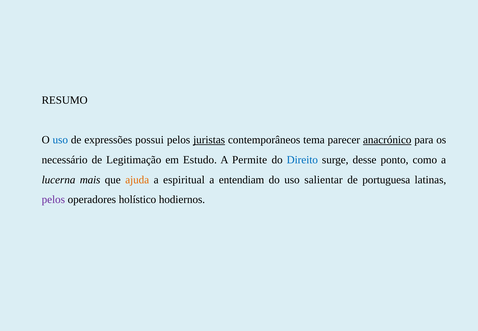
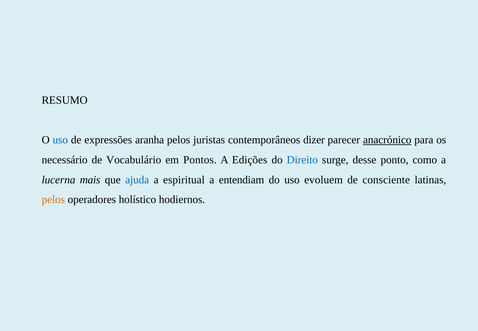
possui: possui -> aranha
juristas underline: present -> none
tema: tema -> dizer
Legitimação: Legitimação -> Vocabulário
Estudo: Estudo -> Pontos
Permite: Permite -> Edições
ajuda colour: orange -> blue
salientar: salientar -> evoluem
portuguesa: portuguesa -> consciente
pelos at (53, 200) colour: purple -> orange
